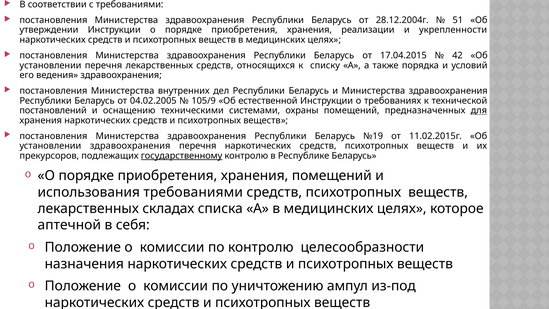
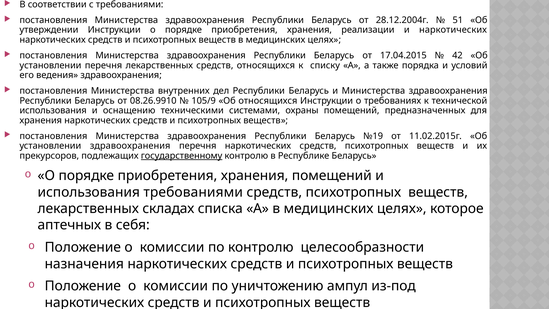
и укрепленности: укрепленности -> наркотических
04.02.2005: 04.02.2005 -> 08.26.9910
Об естественной: естественной -> относящихся
постановлений at (53, 111): постановлений -> использования
для underline: present -> none
аптечной: аптечной -> аптечных
